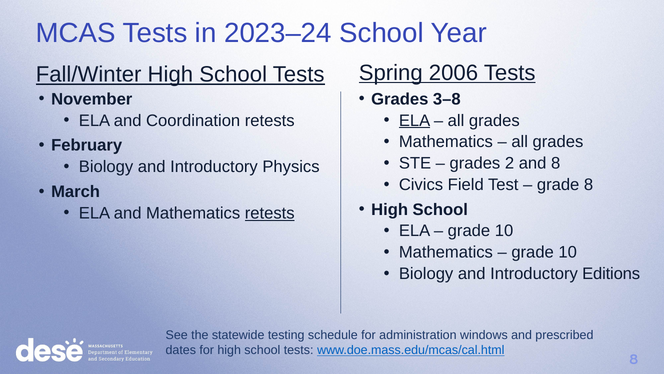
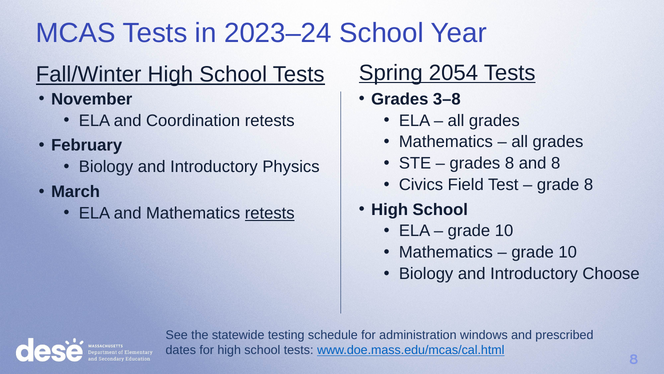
2006: 2006 -> 2054
ELA at (415, 120) underline: present -> none
grades 2: 2 -> 8
Editions: Editions -> Choose
